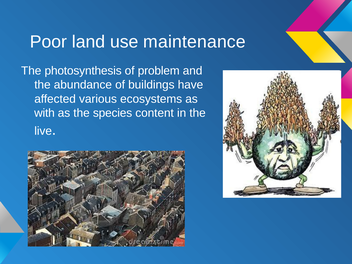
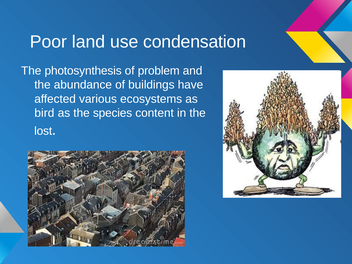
maintenance: maintenance -> condensation
with: with -> bird
live: live -> lost
